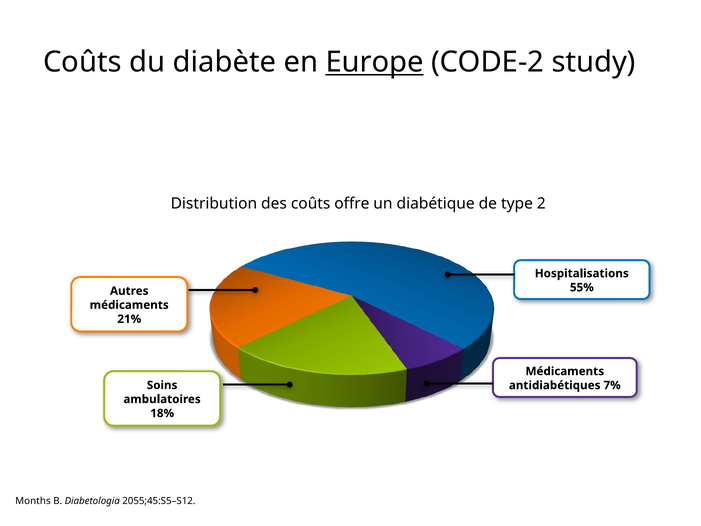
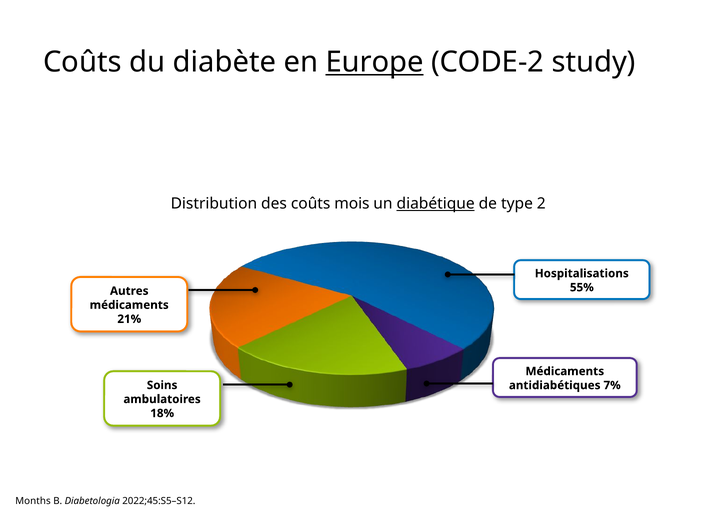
offre: offre -> mois
diabétique underline: none -> present
2055;45:S5–S12: 2055;45:S5–S12 -> 2022;45:S5–S12
